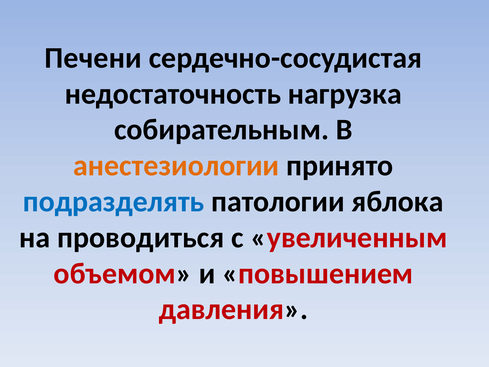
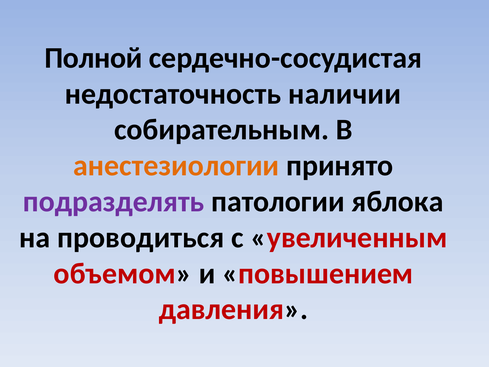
Печени: Печени -> Полной
нагрузка: нагрузка -> наличии
подразделять colour: blue -> purple
